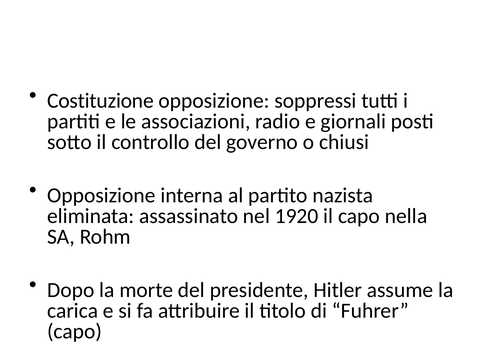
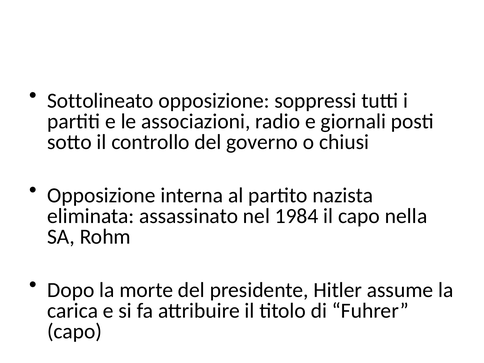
Costituzione: Costituzione -> Sottolineato
1920: 1920 -> 1984
